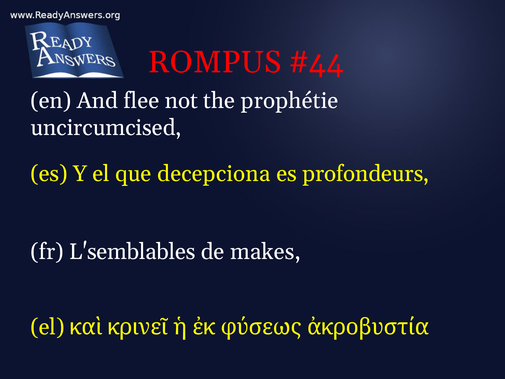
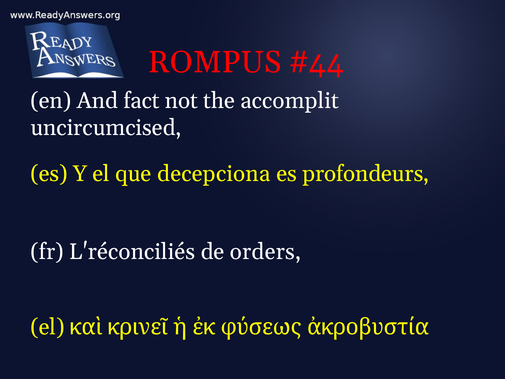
flee: flee -> fact
prophétie: prophétie -> accomplit
L'semblables: L'semblables -> L'réconciliés
makes: makes -> orders
